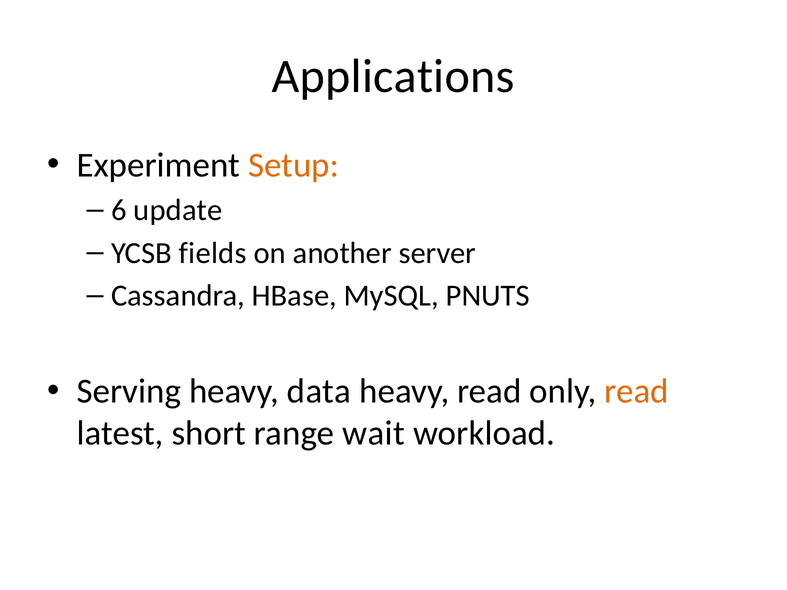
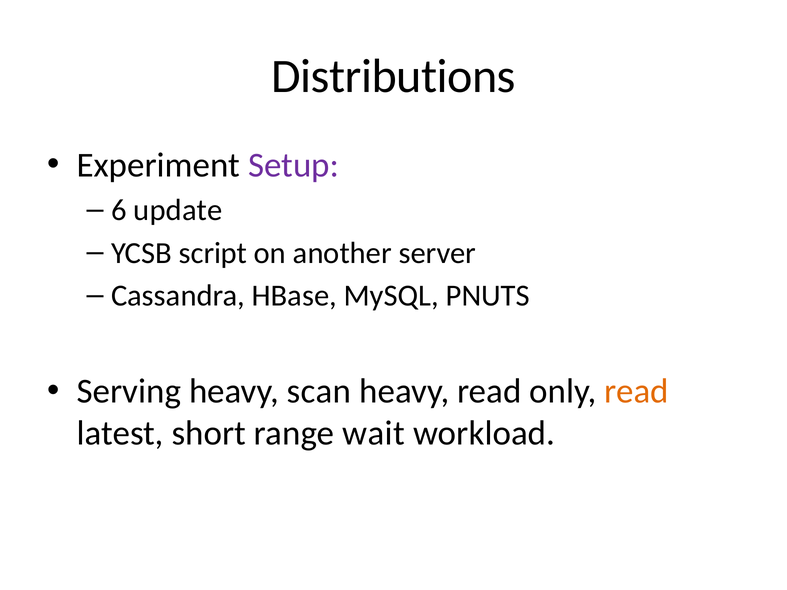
Applications: Applications -> Distributions
Setup colour: orange -> purple
fields: fields -> script
data: data -> scan
